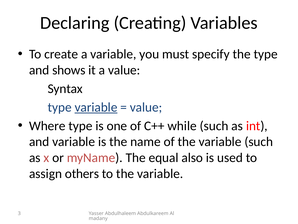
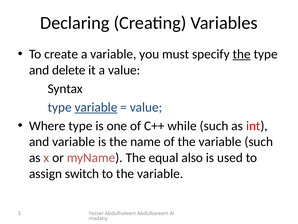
the at (242, 54) underline: none -> present
shows: shows -> delete
others: others -> switch
